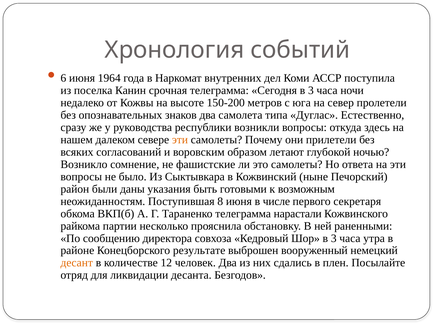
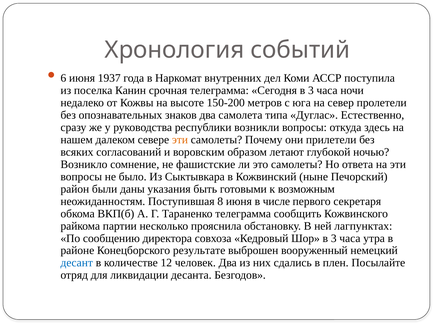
1964: 1964 -> 1937
нарастали: нарастали -> сообщить
раненными: раненными -> лагпунктах
десант colour: orange -> blue
